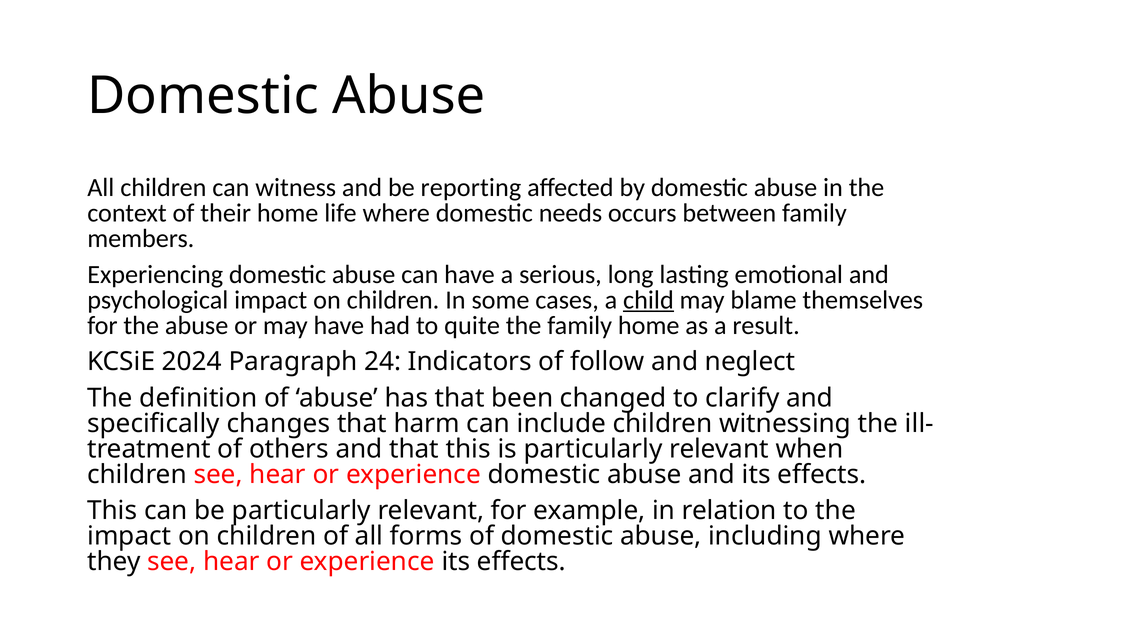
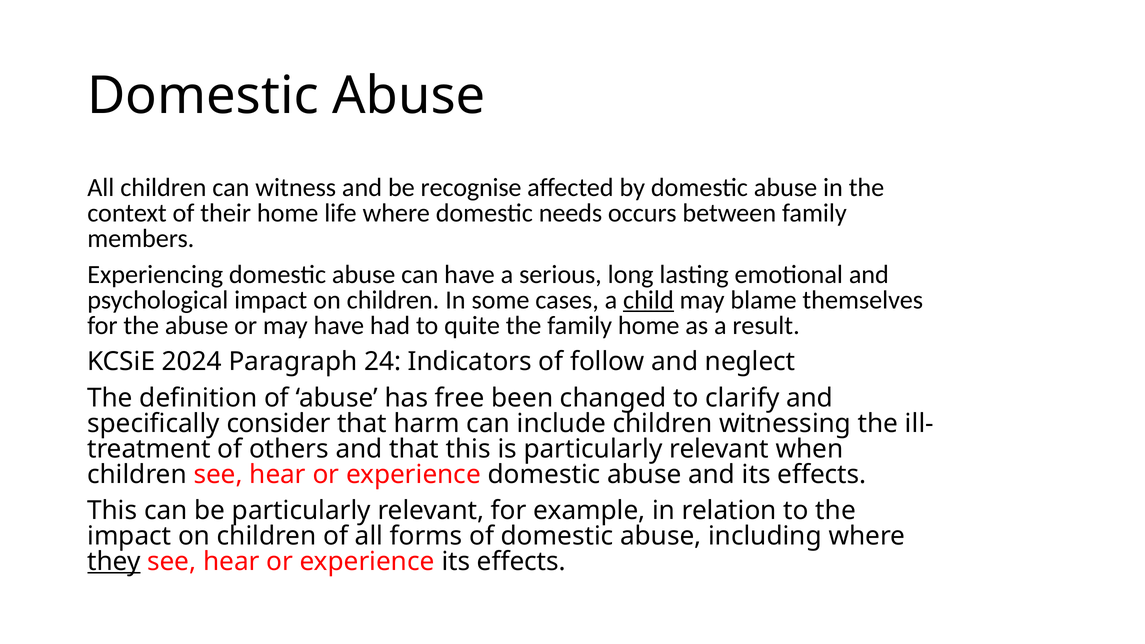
reporting: reporting -> recognise
has that: that -> free
changes: changes -> consider
they underline: none -> present
